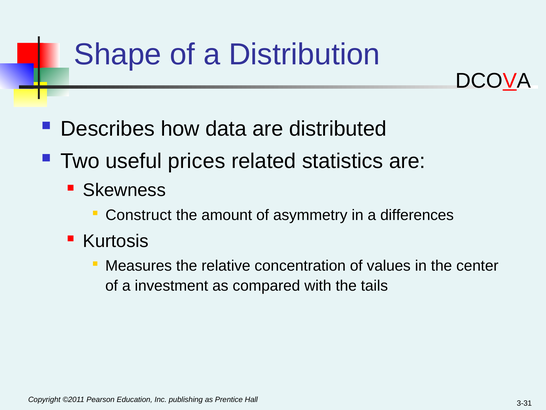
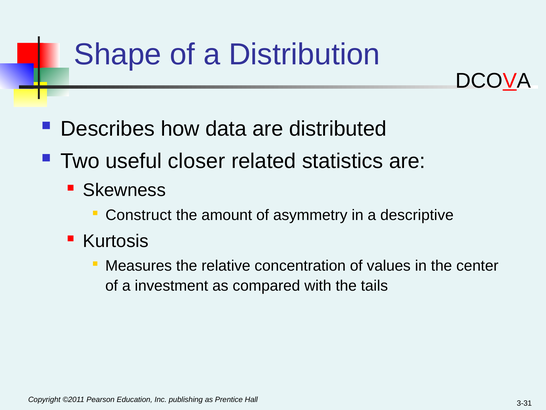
prices: prices -> closer
differences: differences -> descriptive
